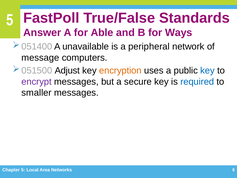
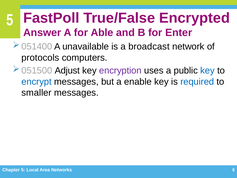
Standards: Standards -> Encrypted
Ways: Ways -> Enter
peripheral: peripheral -> broadcast
message: message -> protocols
encryption colour: orange -> purple
encrypt colour: purple -> blue
secure: secure -> enable
